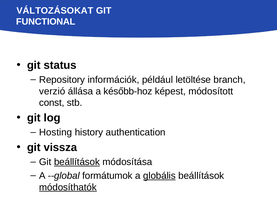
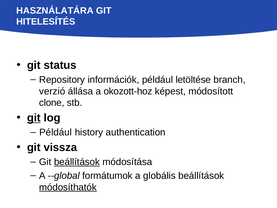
VÁLTOZÁSOKAT: VÁLTOZÁSOKAT -> HASZNÁLATÁRA
FUNCTIONAL: FUNCTIONAL -> HITELESÍTÉS
később-hoz: később-hoz -> okozott-hoz
const: const -> clone
git at (34, 118) underline: none -> present
Hosting at (56, 132): Hosting -> Például
globális underline: present -> none
